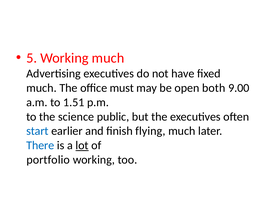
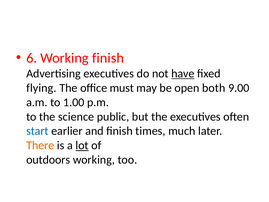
5: 5 -> 6
Working much: much -> finish
have underline: none -> present
much at (41, 88): much -> flying
1.51: 1.51 -> 1.00
flying: flying -> times
There colour: blue -> orange
portfolio: portfolio -> outdoors
